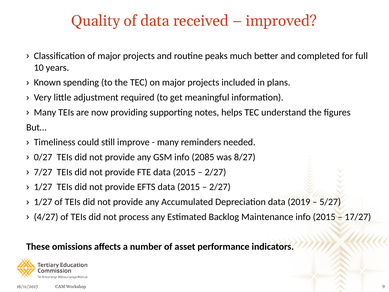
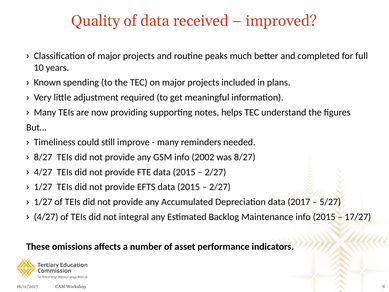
0/27 at (43, 157): 0/27 -> 8/27
2085: 2085 -> 2002
7/27 at (43, 172): 7/27 -> 4/27
2019: 2019 -> 2017
process: process -> integral
